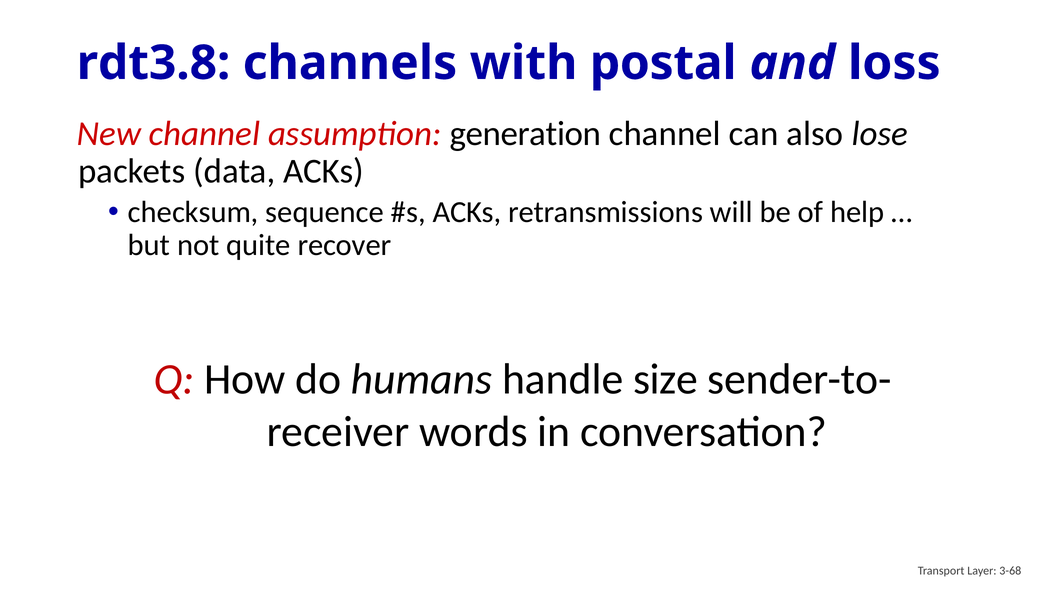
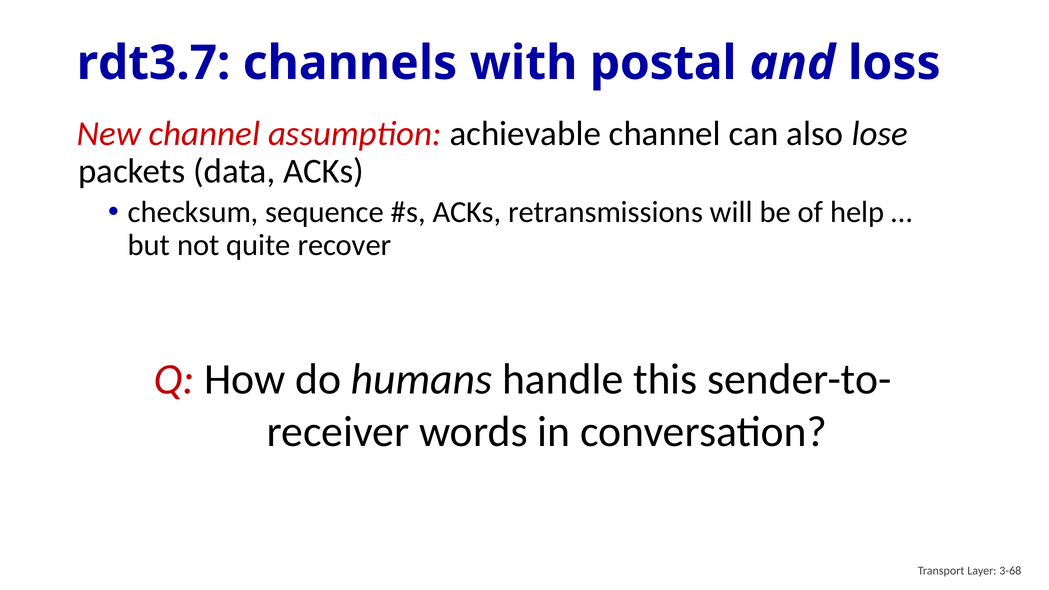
rdt3.8: rdt3.8 -> rdt3.7
generation: generation -> achievable
size: size -> this
